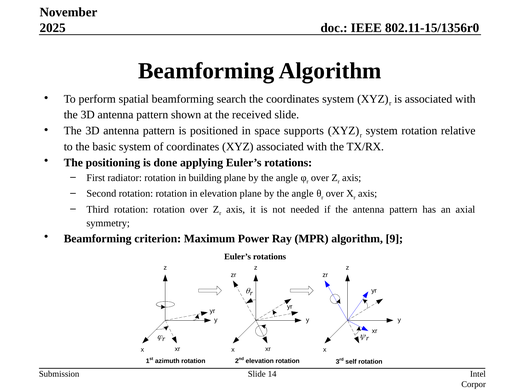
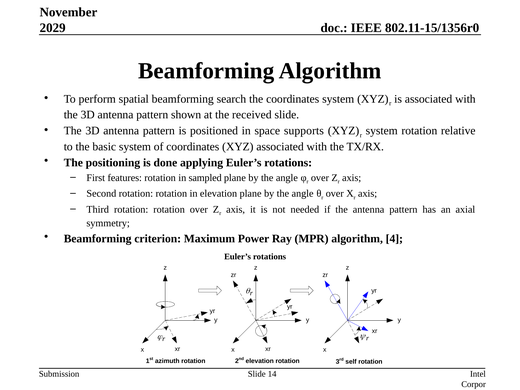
2025: 2025 -> 2029
radiator: radiator -> features
building: building -> sampled
9: 9 -> 4
